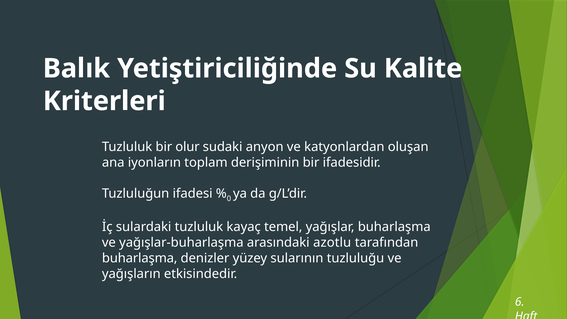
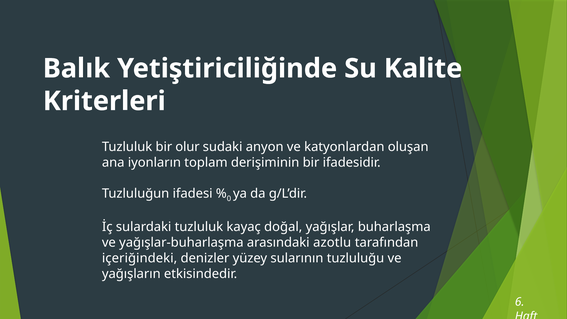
temel: temel -> doğal
buharlaşma at (140, 258): buharlaşma -> içeriğindeki
